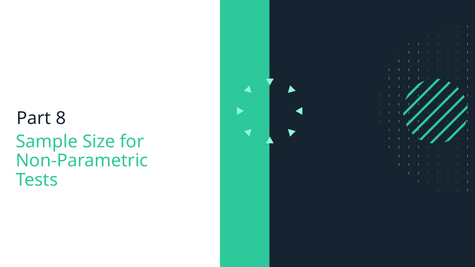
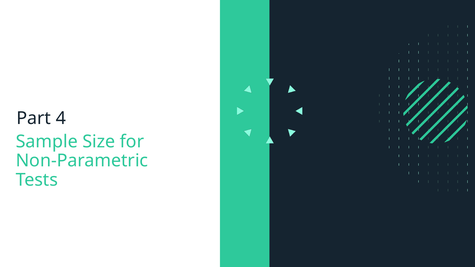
8: 8 -> 4
